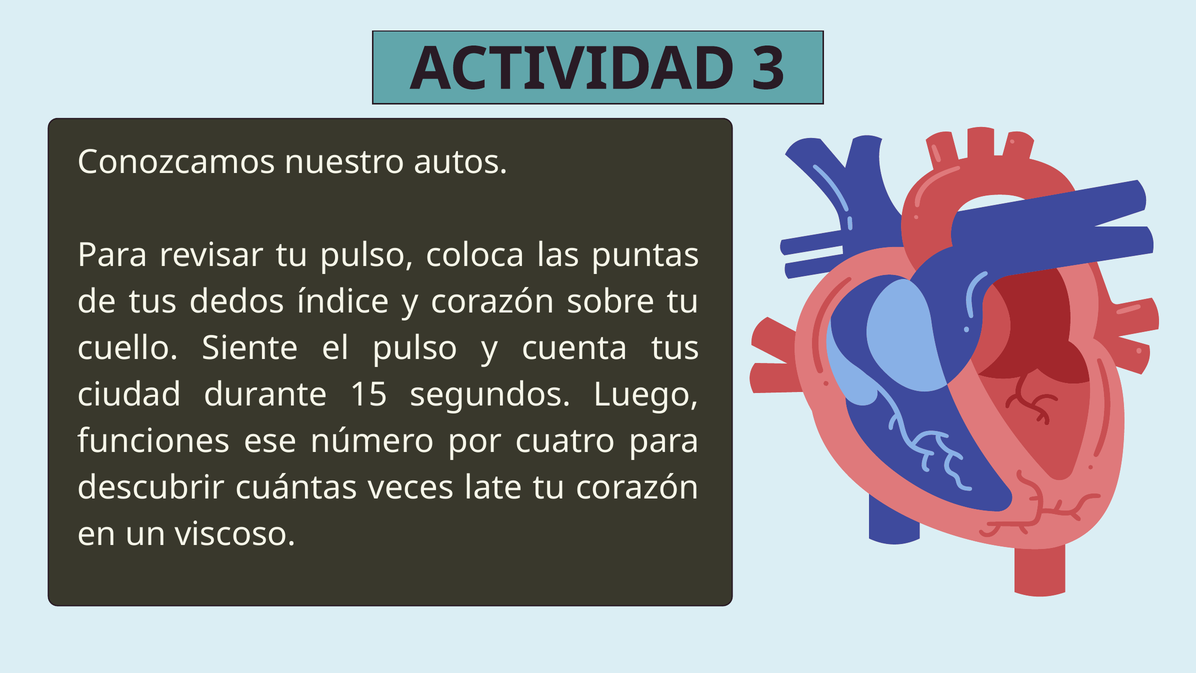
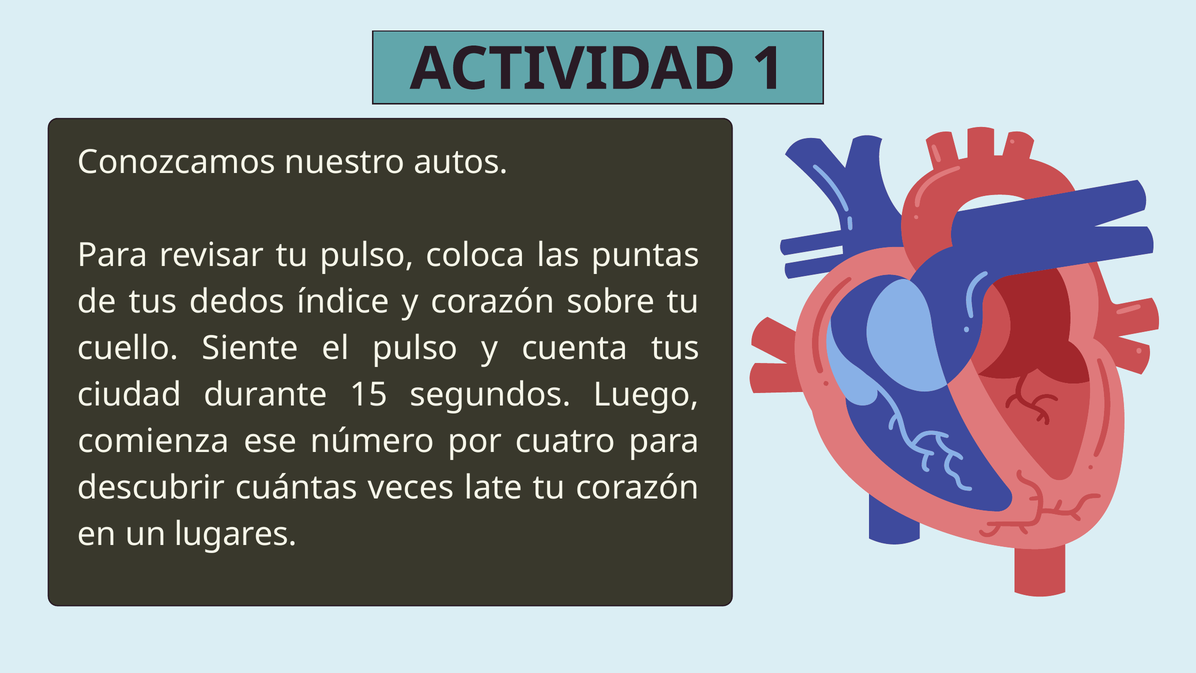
3: 3 -> 1
funciones: funciones -> comienza
viscoso: viscoso -> lugares
